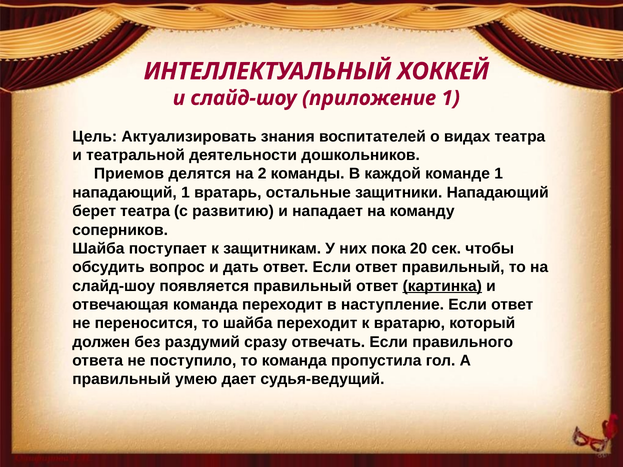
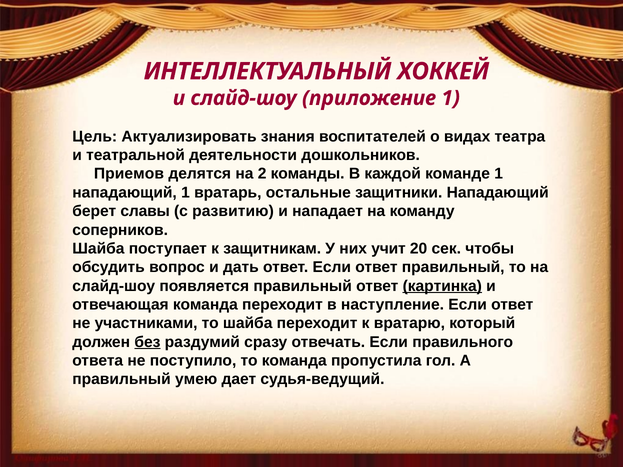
берет театра: театра -> славы
пока: пока -> учит
переносится: переносится -> участниками
без underline: none -> present
